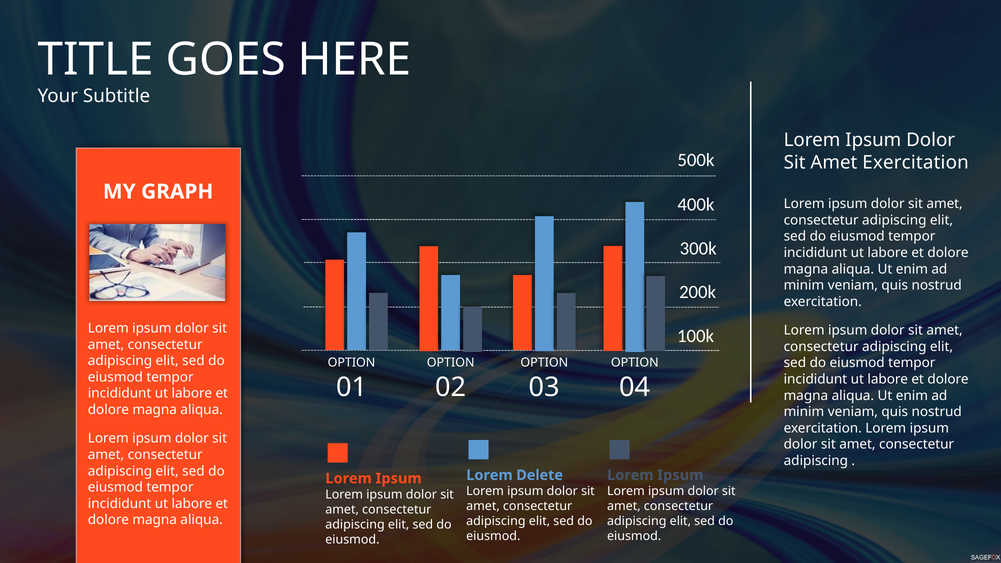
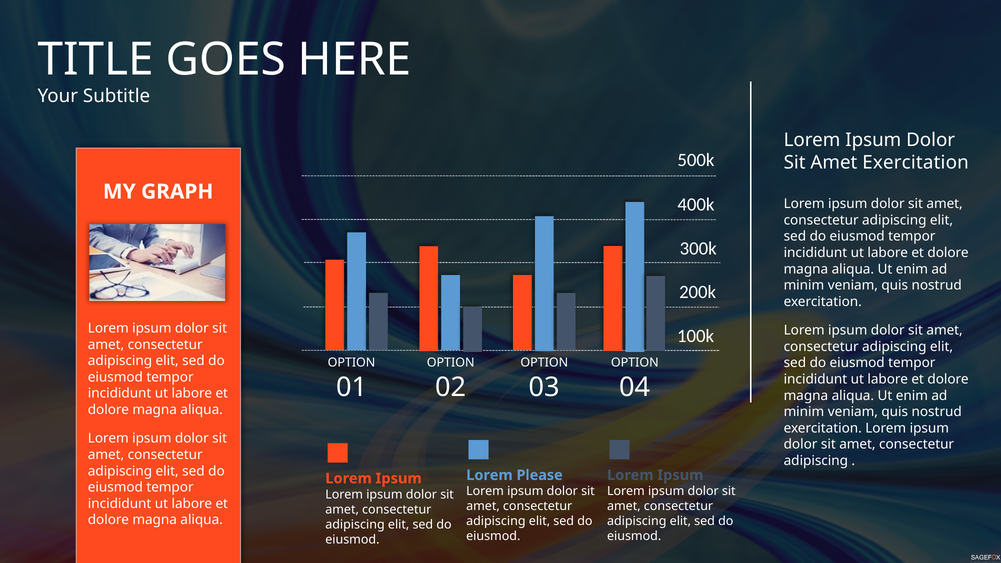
Delete: Delete -> Please
